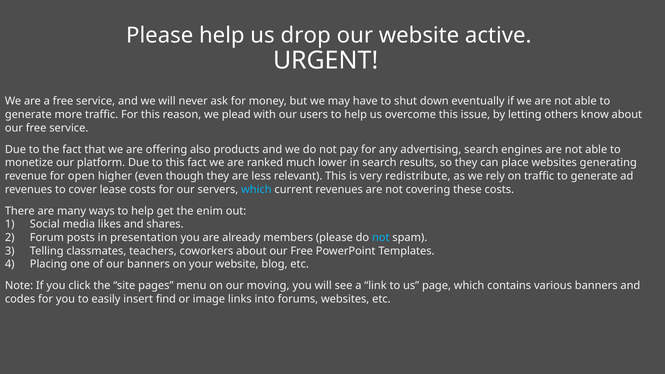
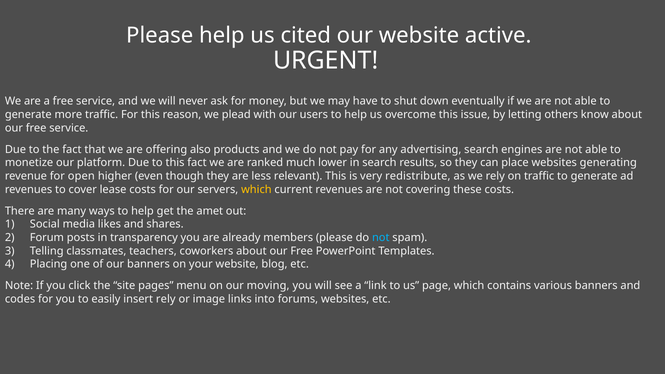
drop: drop -> cited
which at (256, 189) colour: light blue -> yellow
enim: enim -> amet
presentation: presentation -> transparency
insert find: find -> rely
